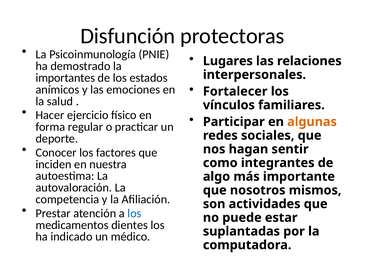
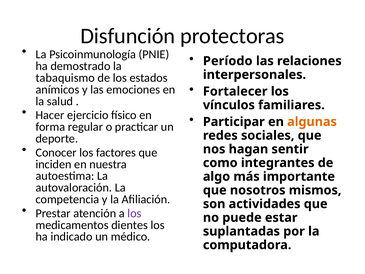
Lugares: Lugares -> Período
importantes: importantes -> tabaquismo
los at (134, 213) colour: blue -> purple
